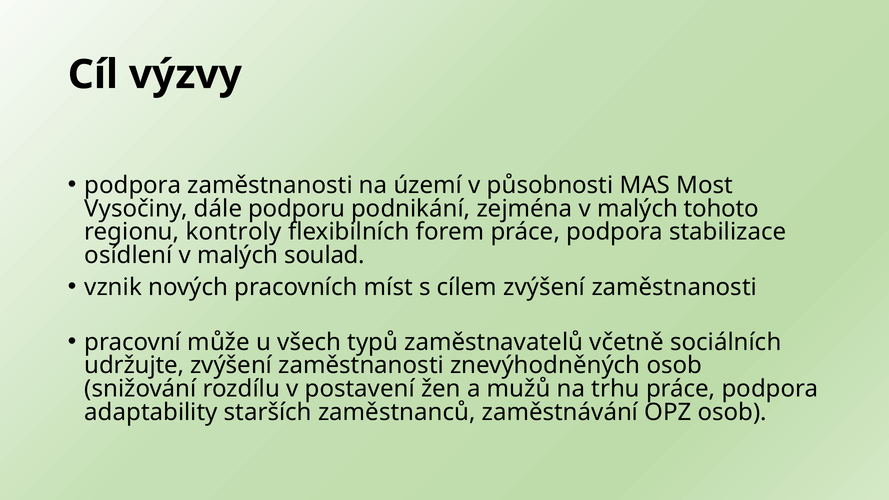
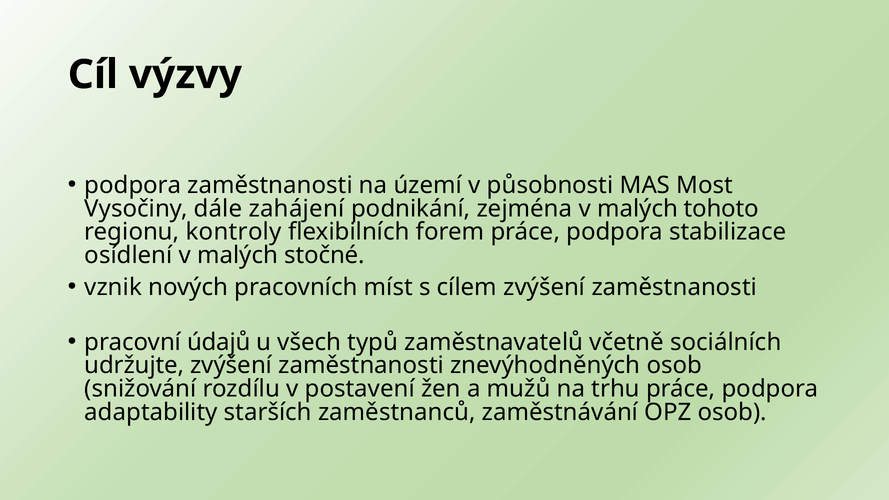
podporu: podporu -> zahájení
soulad: soulad -> stočné
může: může -> údajů
